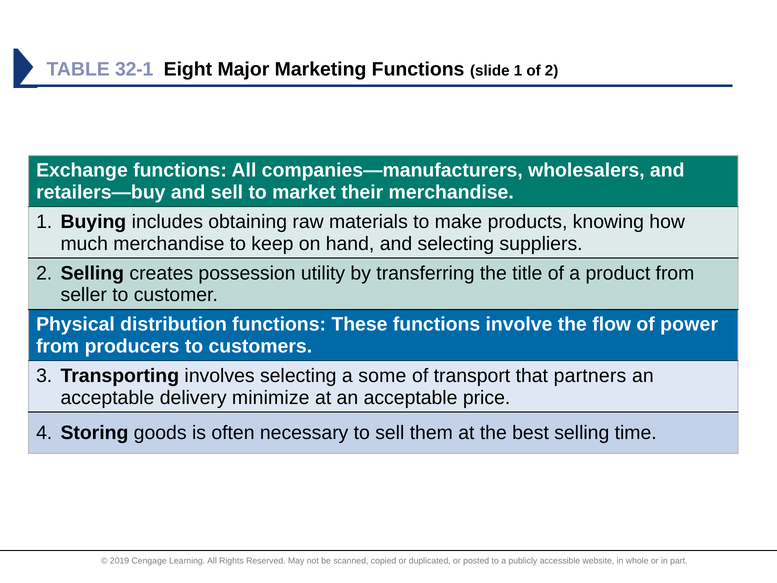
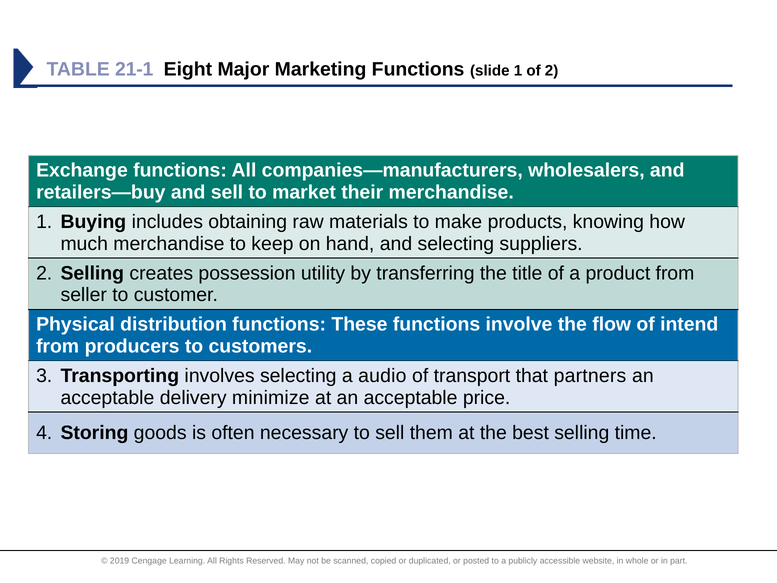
32-1: 32-1 -> 21-1
power: power -> intend
some: some -> audio
